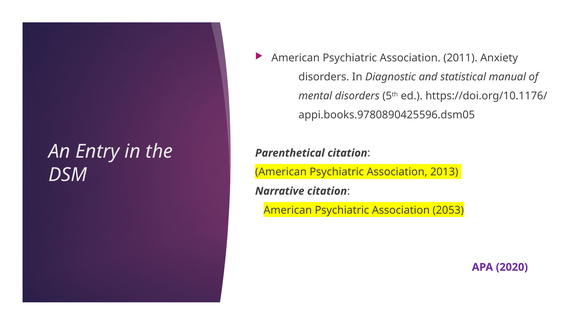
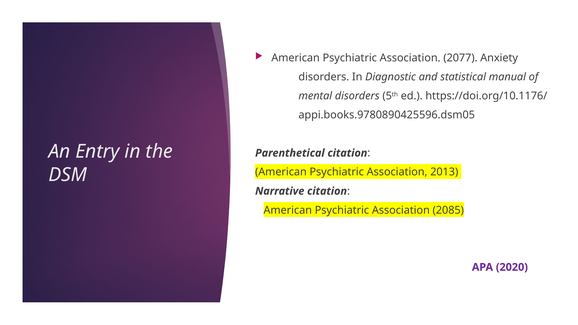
2011: 2011 -> 2077
2053: 2053 -> 2085
